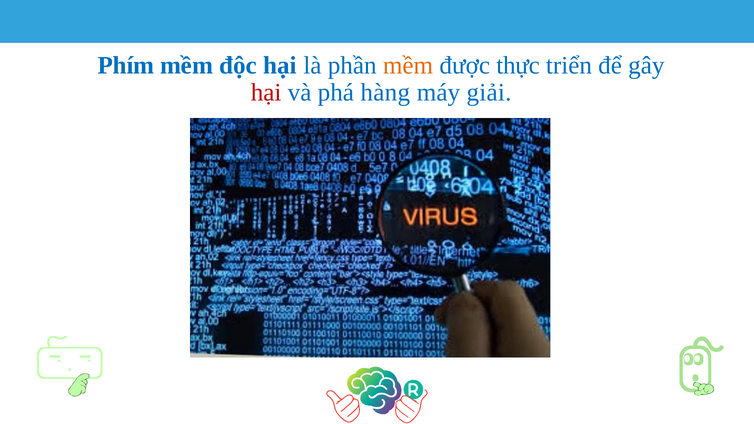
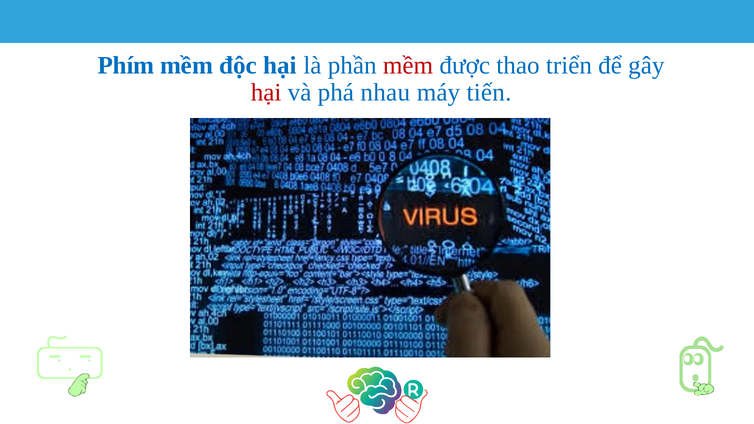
mềm at (408, 65) colour: orange -> red
thực: thực -> thao
hàng: hàng -> nhau
giải: giải -> tiến
